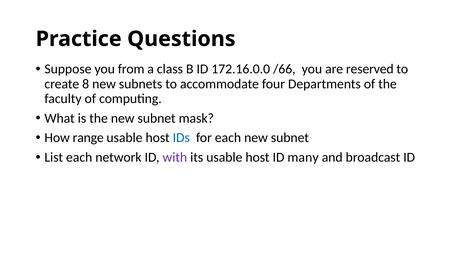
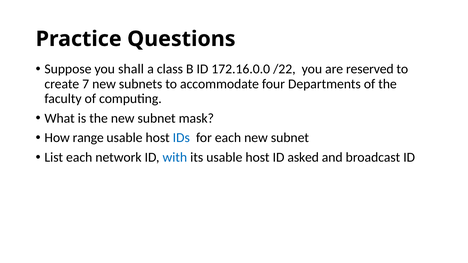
from: from -> shall
/66: /66 -> /22
8: 8 -> 7
with colour: purple -> blue
many: many -> asked
